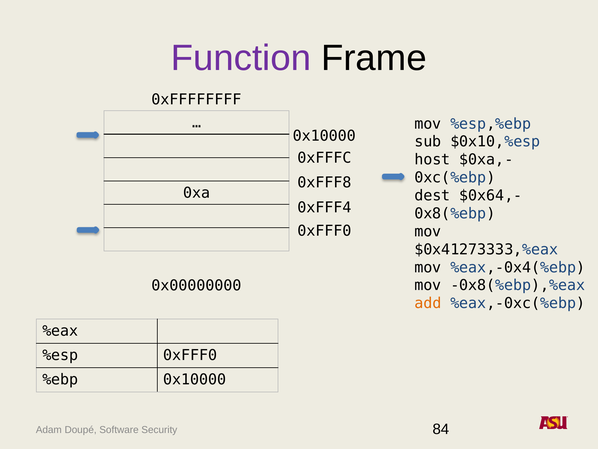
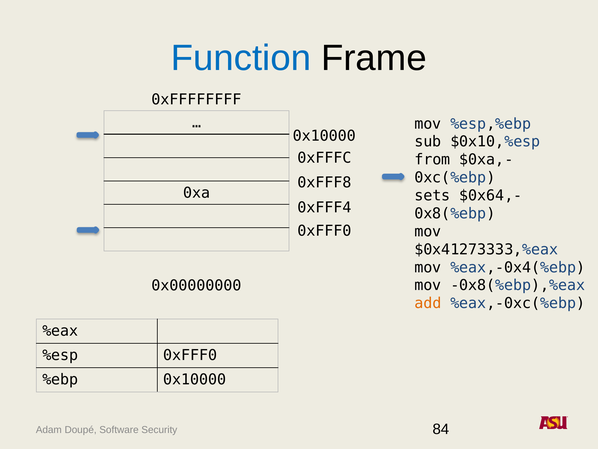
Function colour: purple -> blue
host: host -> from
dest: dest -> sets
